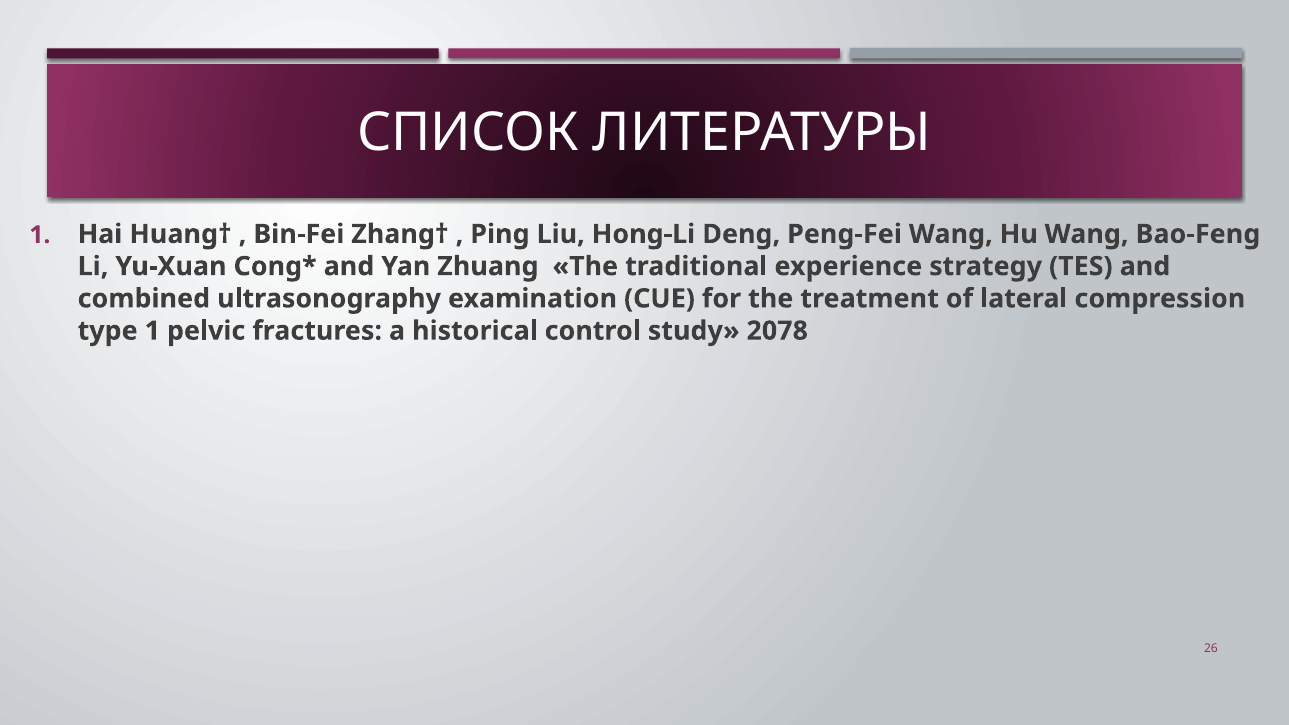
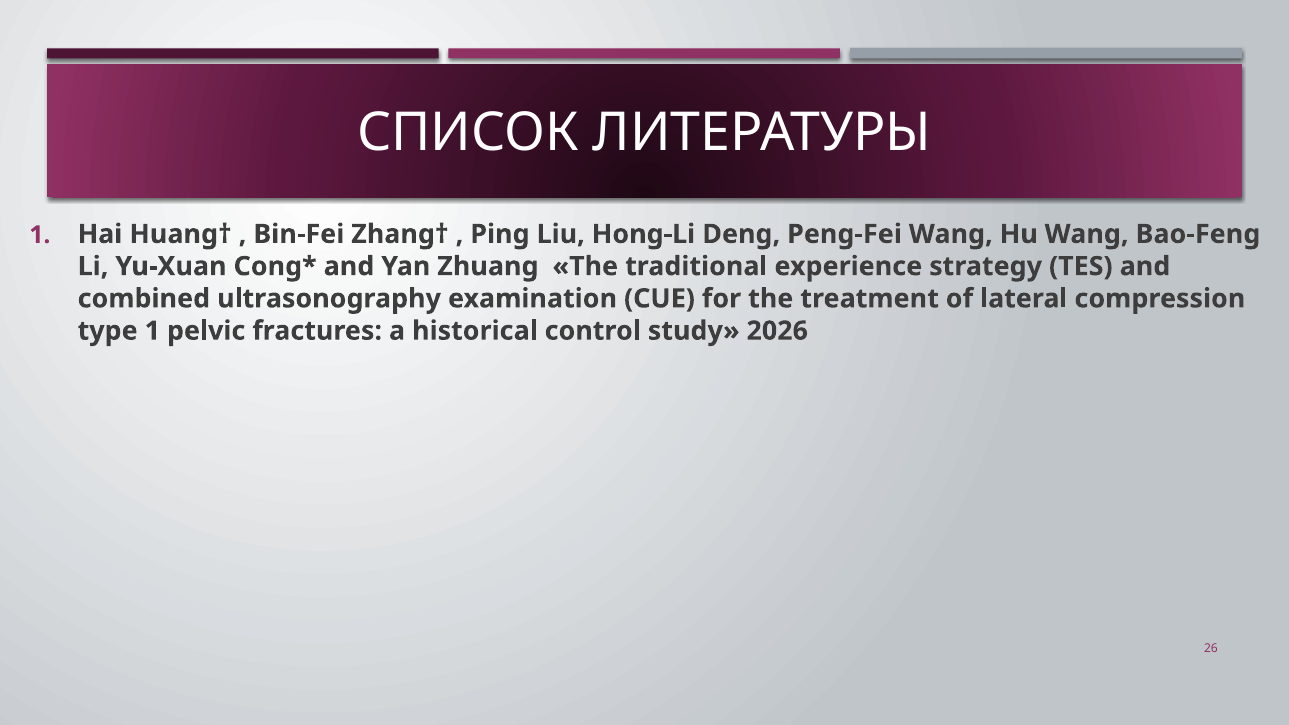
2078: 2078 -> 2026
